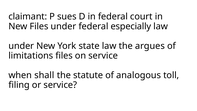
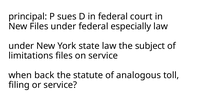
claimant: claimant -> principal
argues: argues -> subject
shall: shall -> back
